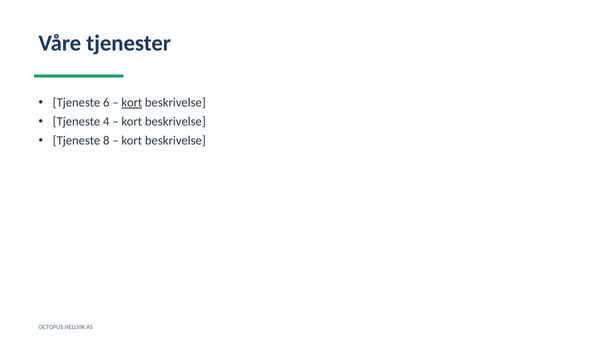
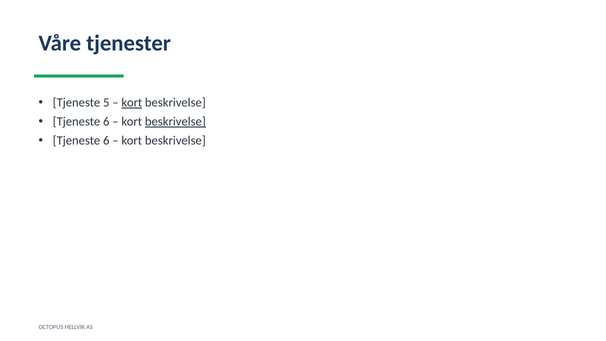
6: 6 -> 5
4 at (106, 122): 4 -> 6
beskrivelse at (175, 122) underline: none -> present
8 at (106, 141): 8 -> 6
